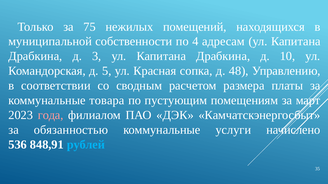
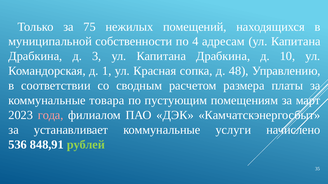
5: 5 -> 1
обязанностью: обязанностью -> устанавливает
рублей colour: light blue -> light green
